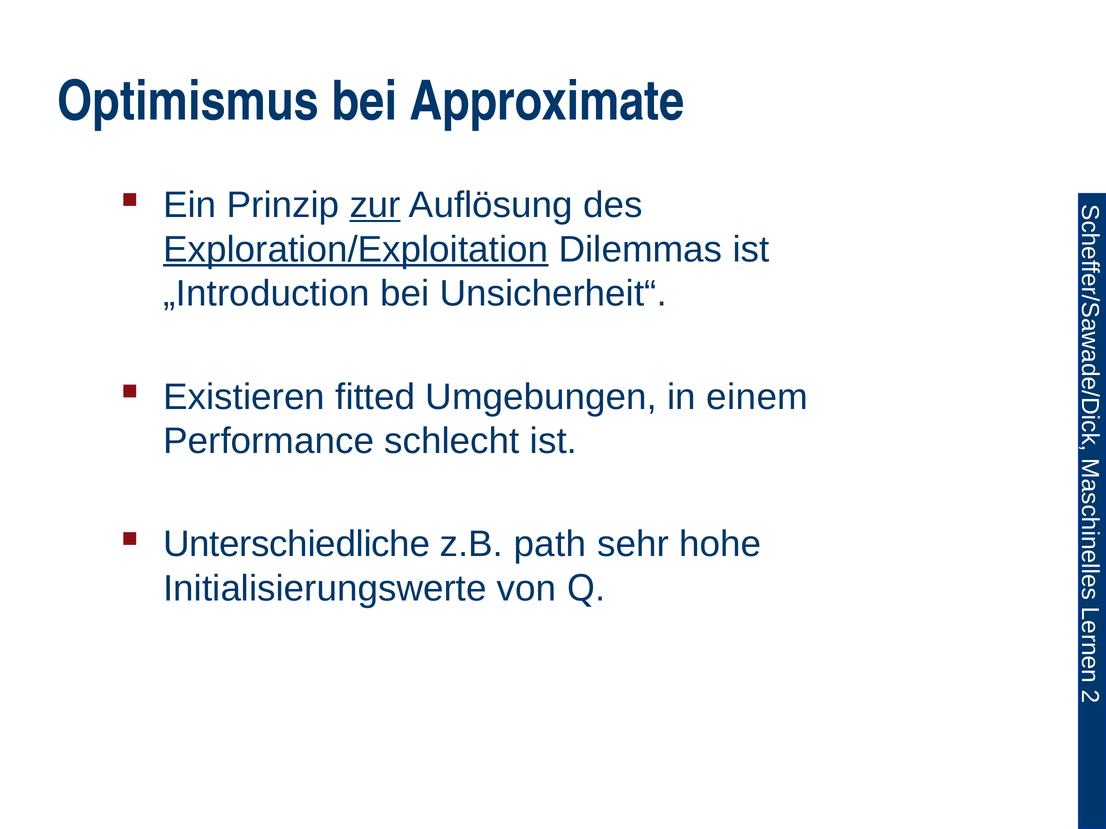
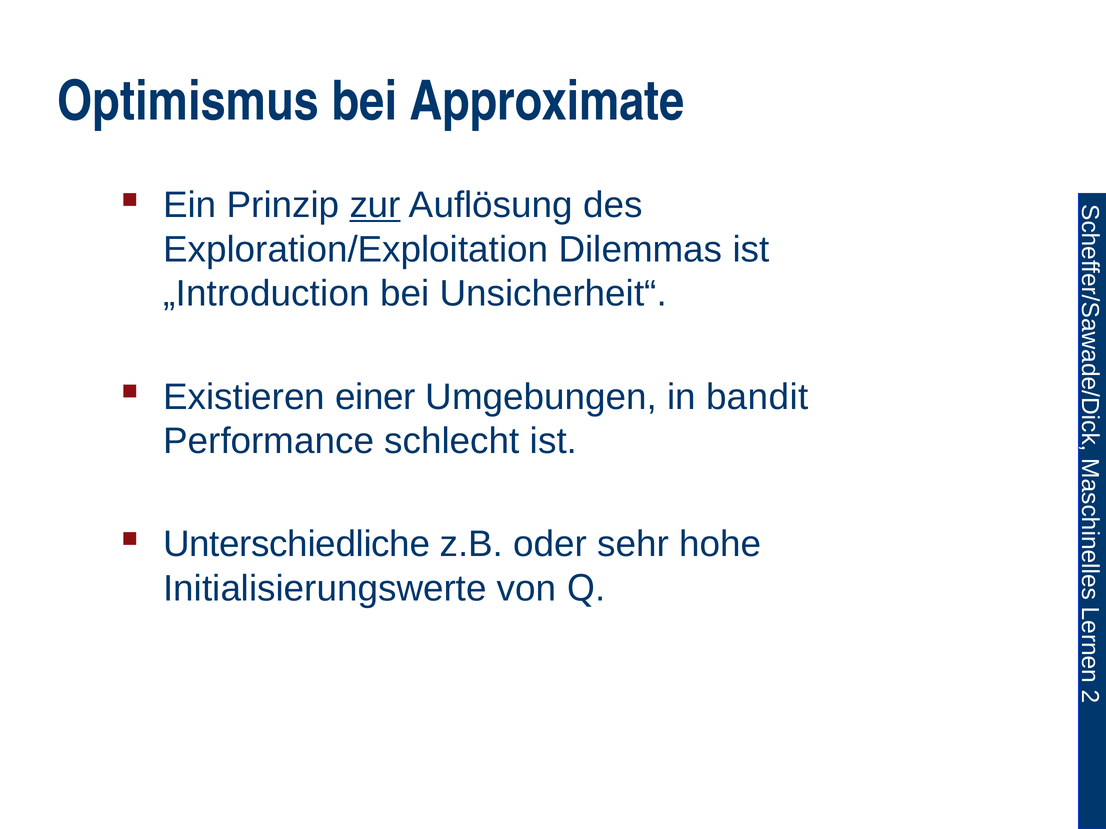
Exploration/Exploitation underline: present -> none
fitted: fitted -> einer
einem: einem -> bandit
path: path -> oder
